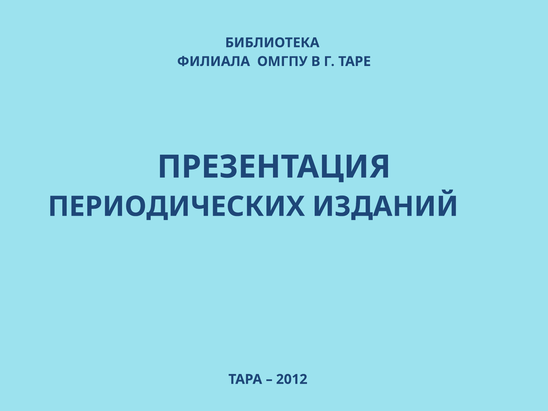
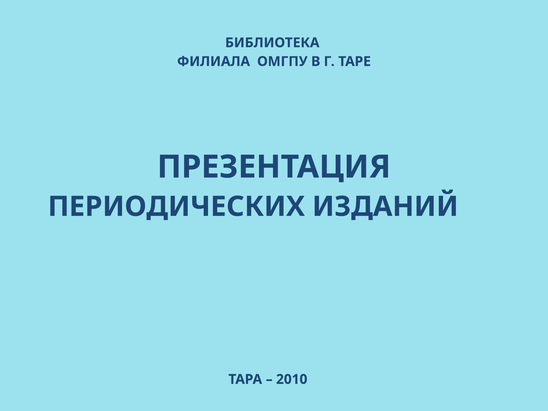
2012: 2012 -> 2010
